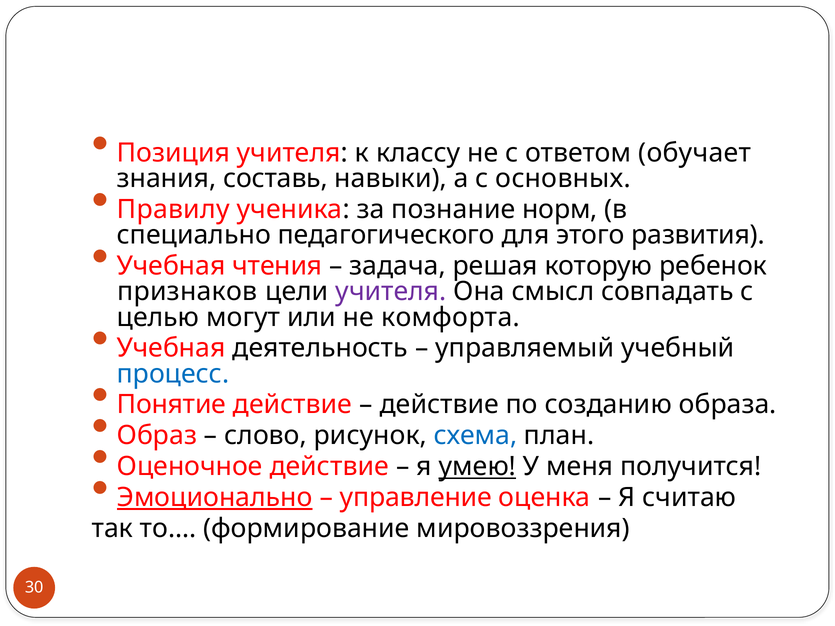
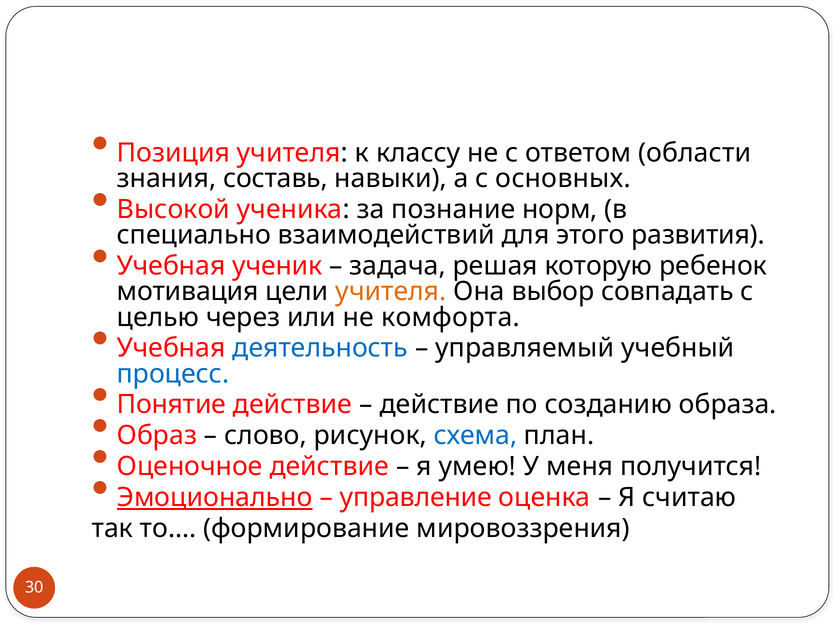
обучает: обучает -> области
Правилу: Правилу -> Высокой
педагогического: педагогического -> взаимодействий
чтения: чтения -> ученик
признаков: признаков -> мотивация
учителя at (391, 292) colour: purple -> orange
смысл: смысл -> выбор
могут: могут -> через
деятельность colour: black -> blue
умею underline: present -> none
